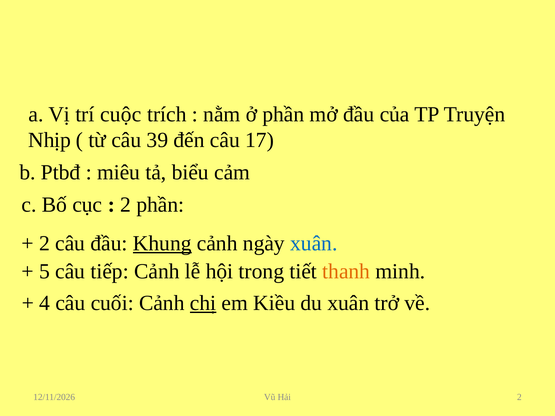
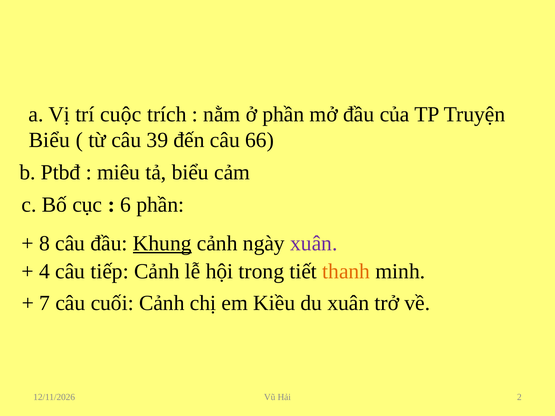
Nhịp at (50, 140): Nhịp -> Biểu
17: 17 -> 66
2 at (126, 205): 2 -> 6
2 at (44, 243): 2 -> 8
xuân at (314, 243) colour: blue -> purple
5: 5 -> 4
4: 4 -> 7
chị underline: present -> none
